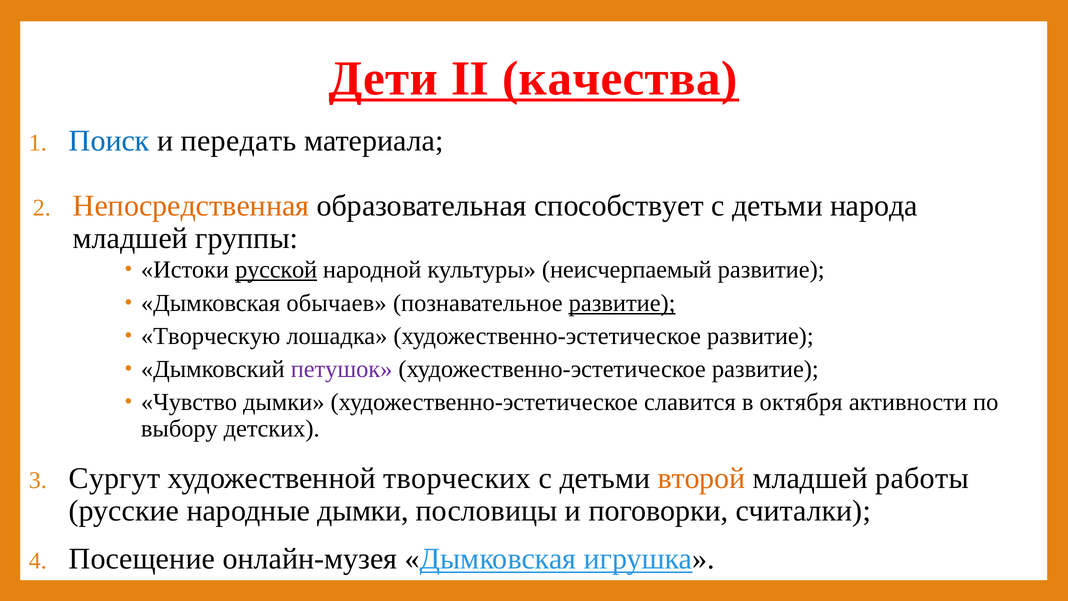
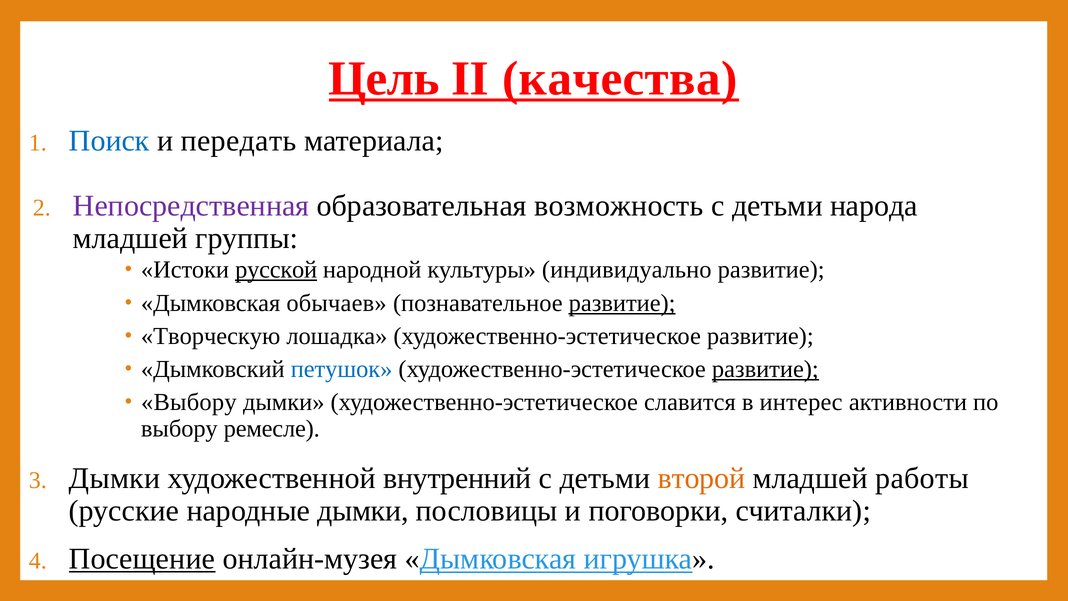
Дети: Дети -> Цель
Непосредственная colour: orange -> purple
способствует: способствует -> возможность
неисчерпаемый: неисчерпаемый -> индивидуально
петушок colour: purple -> blue
развитие at (765, 369) underline: none -> present
Чувство at (189, 402): Чувство -> Выбору
октября: октября -> интерес
детских: детских -> ремесле
Сургут at (115, 478): Сургут -> Дымки
творческих: творческих -> внутренний
Посещение underline: none -> present
